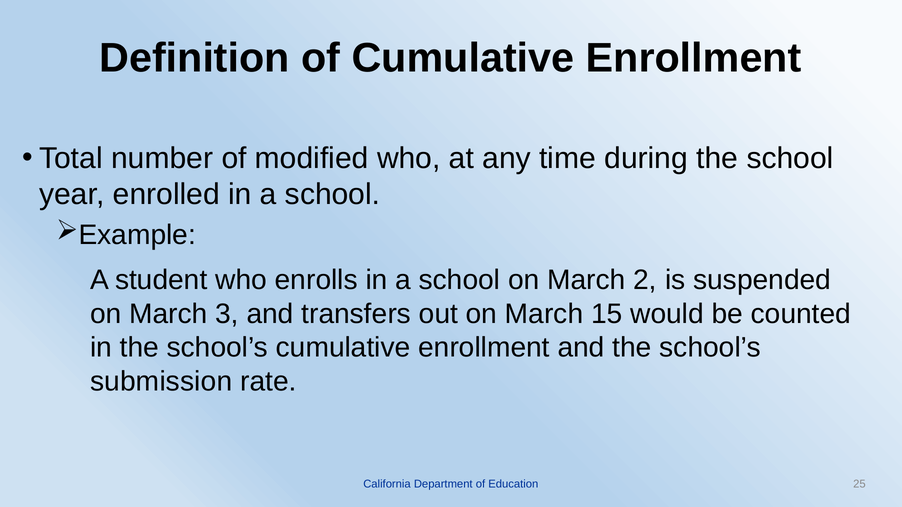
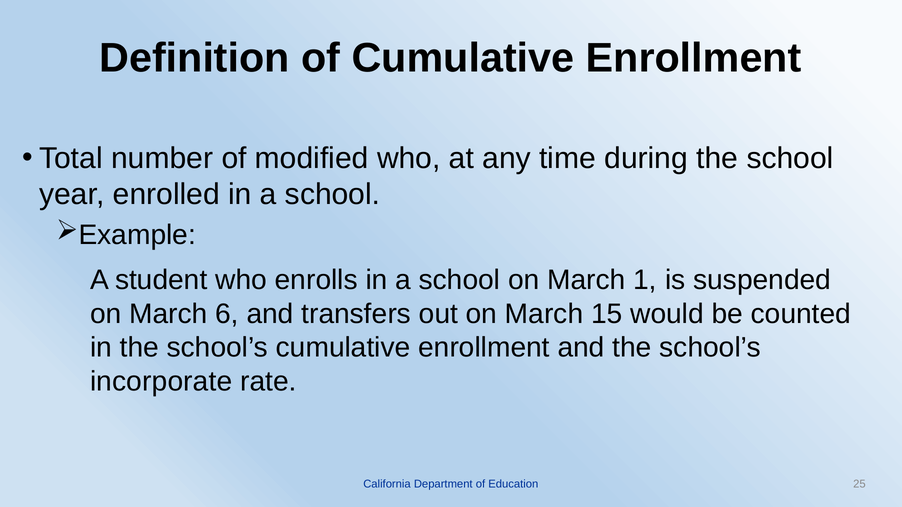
2: 2 -> 1
3: 3 -> 6
submission: submission -> incorporate
